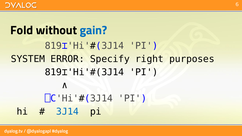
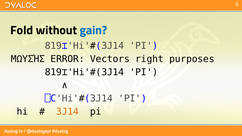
SYSTEM: SYSTEM -> ΜΩΥΣΉΣ
Specify: Specify -> Vectors
3J14 colour: blue -> orange
